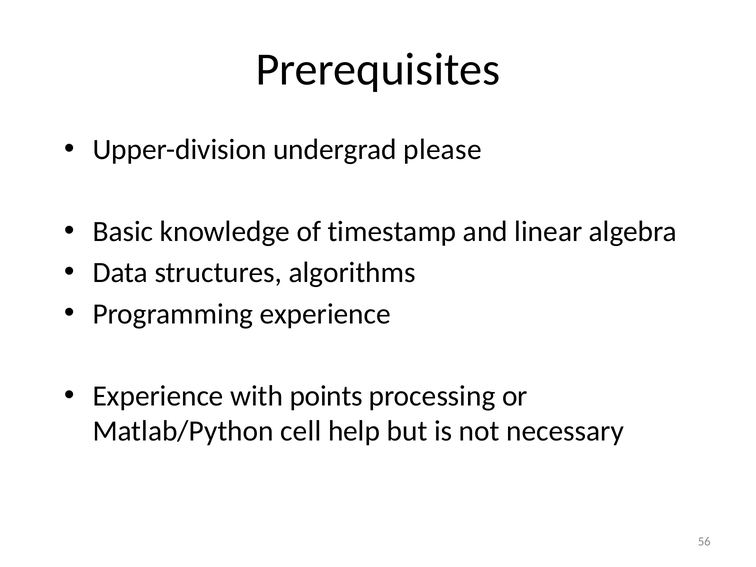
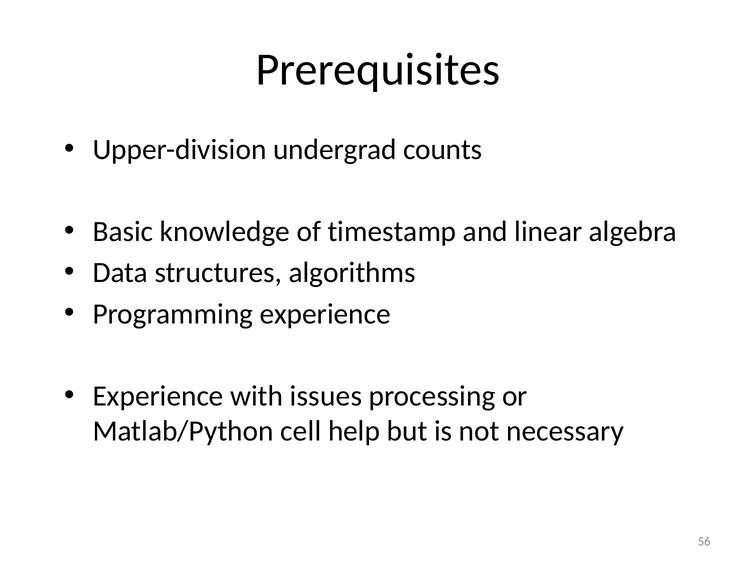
please: please -> counts
points: points -> issues
